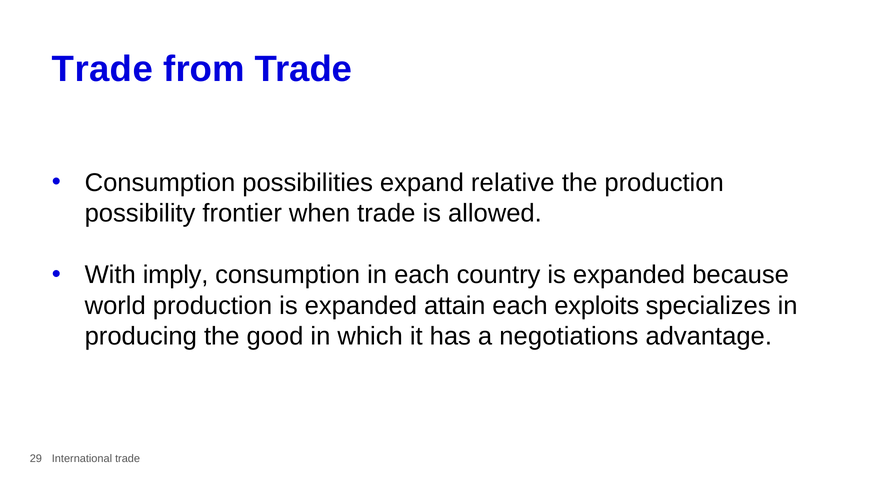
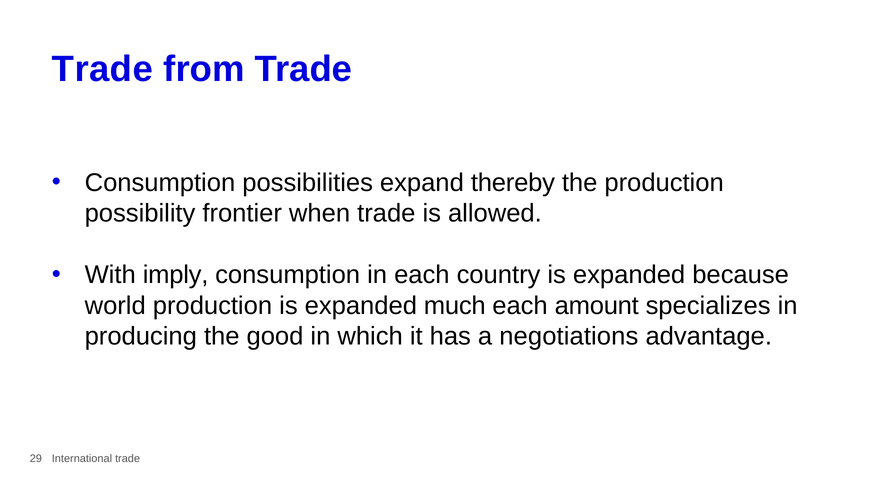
relative: relative -> thereby
attain: attain -> much
exploits: exploits -> amount
